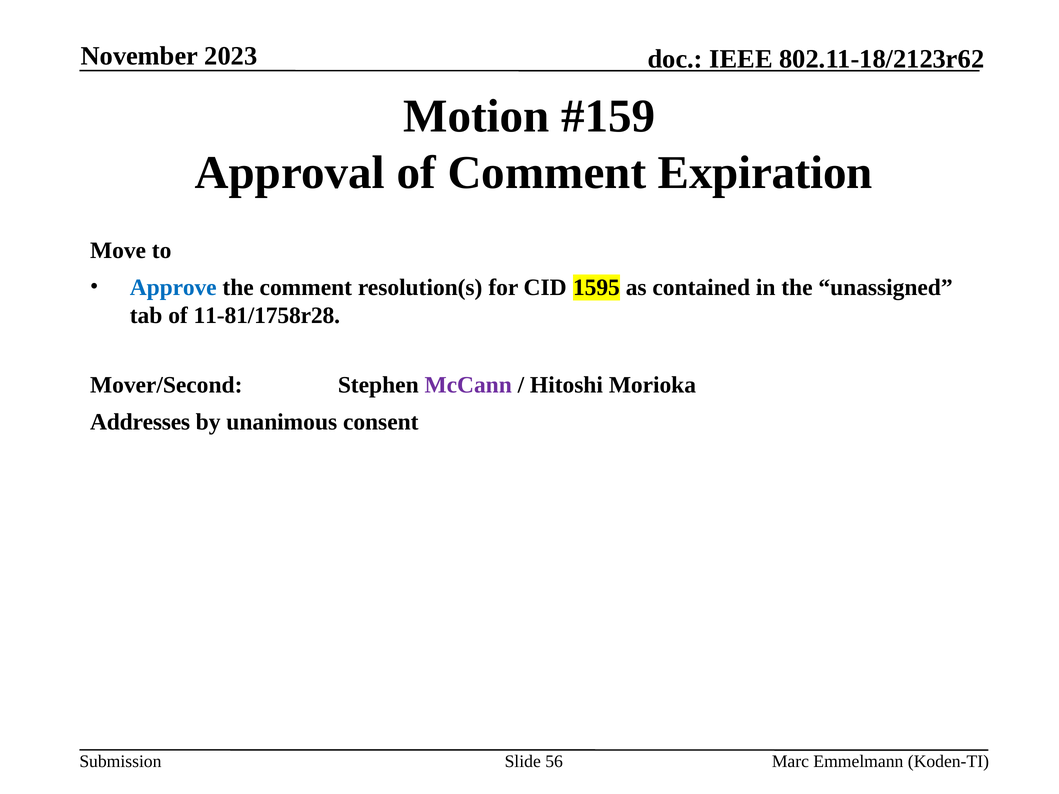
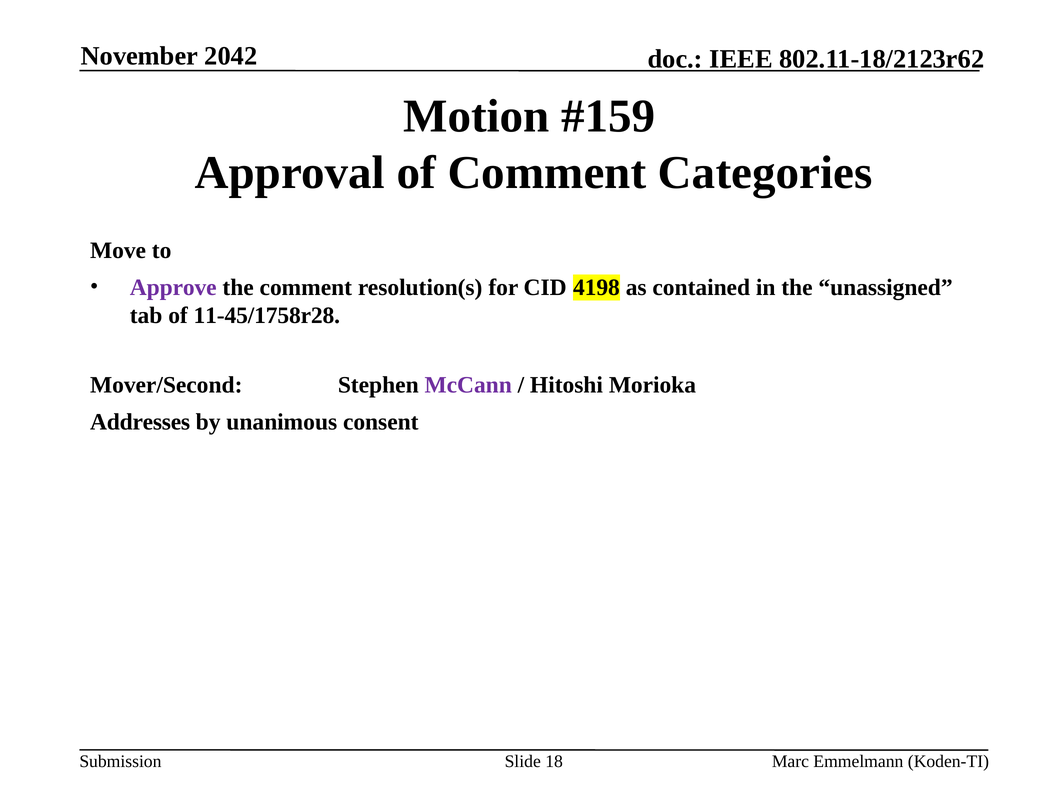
2023: 2023 -> 2042
Expiration: Expiration -> Categories
Approve colour: blue -> purple
1595: 1595 -> 4198
11-81/1758r28: 11-81/1758r28 -> 11-45/1758r28
56: 56 -> 18
